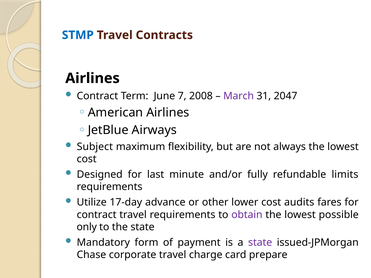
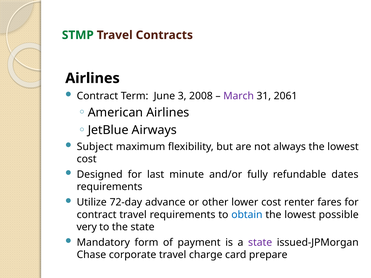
STMP colour: blue -> green
7: 7 -> 3
2047: 2047 -> 2061
limits: limits -> dates
17-day: 17-day -> 72-day
audits: audits -> renter
obtain colour: purple -> blue
only: only -> very
